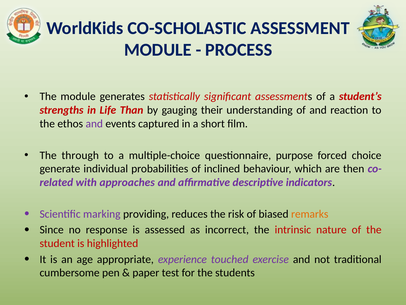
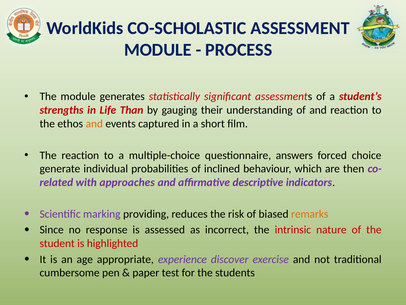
and at (94, 124) colour: purple -> orange
The through: through -> reaction
purpose: purpose -> answers
touched: touched -> discover
